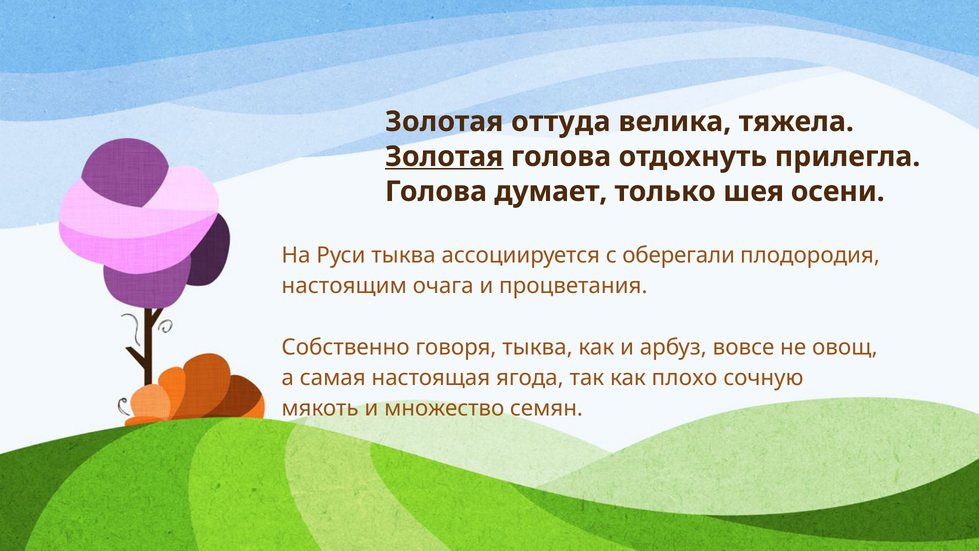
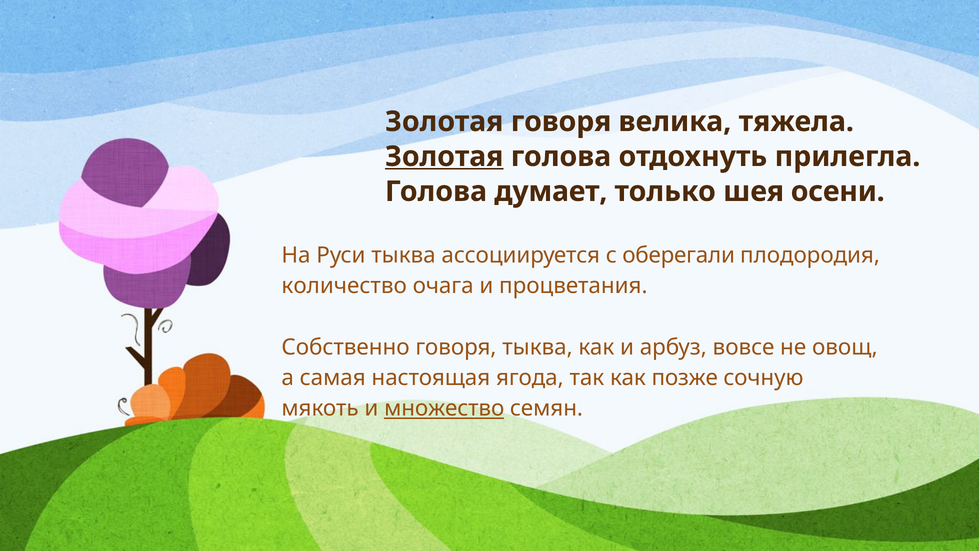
Золотая оттуда: оттуда -> говоря
настоящим: настоящим -> количество
плохо: плохо -> позже
множество underline: none -> present
